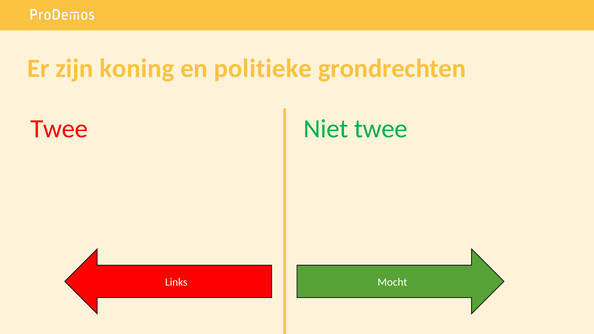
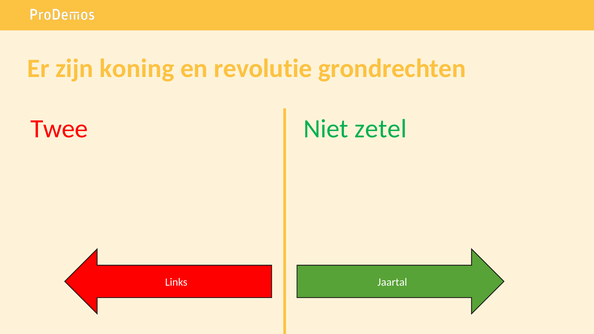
politieke: politieke -> revolutie
Niet twee: twee -> zetel
Mocht: Mocht -> Jaartal
